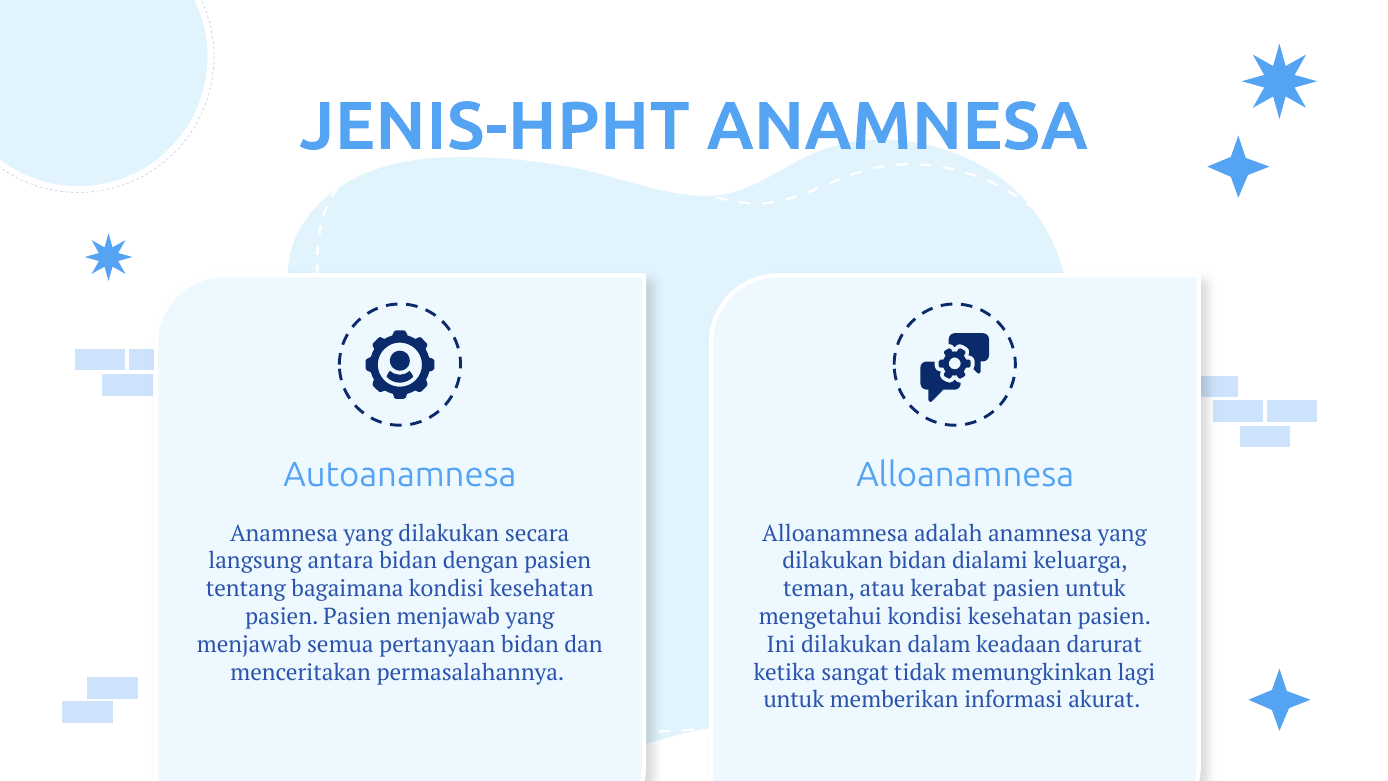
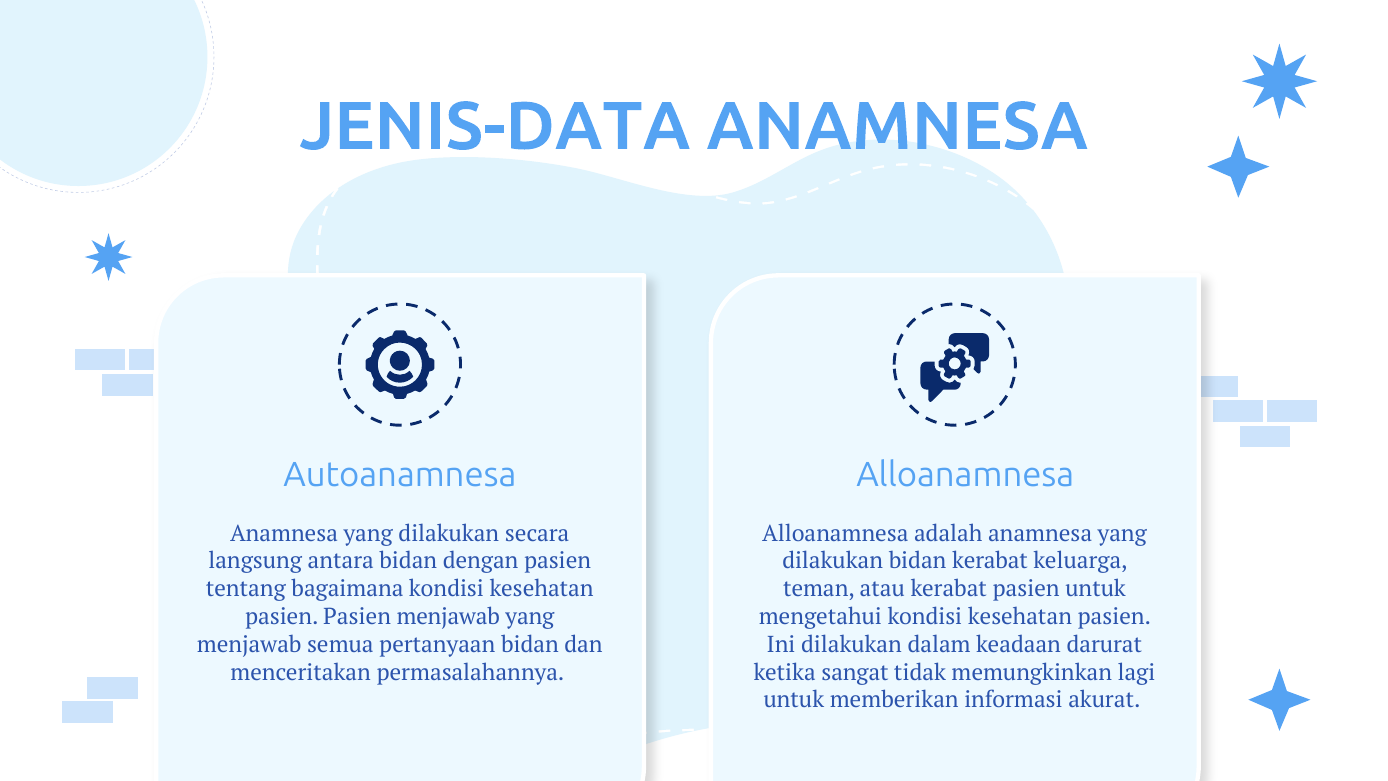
JENIS-HPHT: JENIS-HPHT -> JENIS-DATA
bidan dialami: dialami -> kerabat
